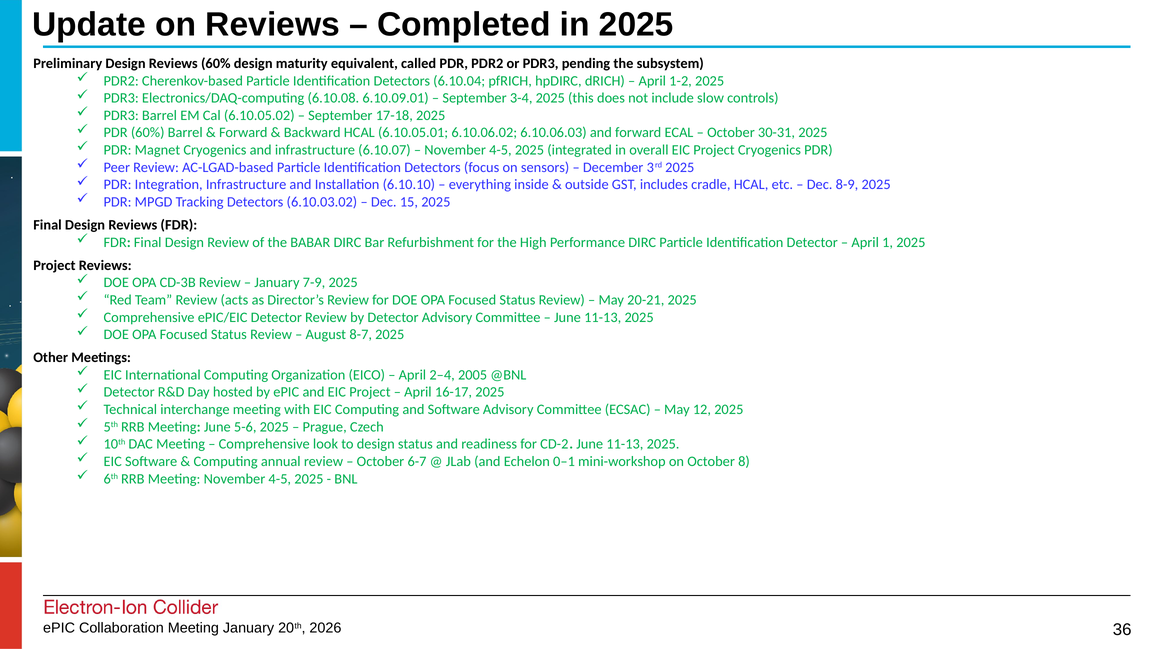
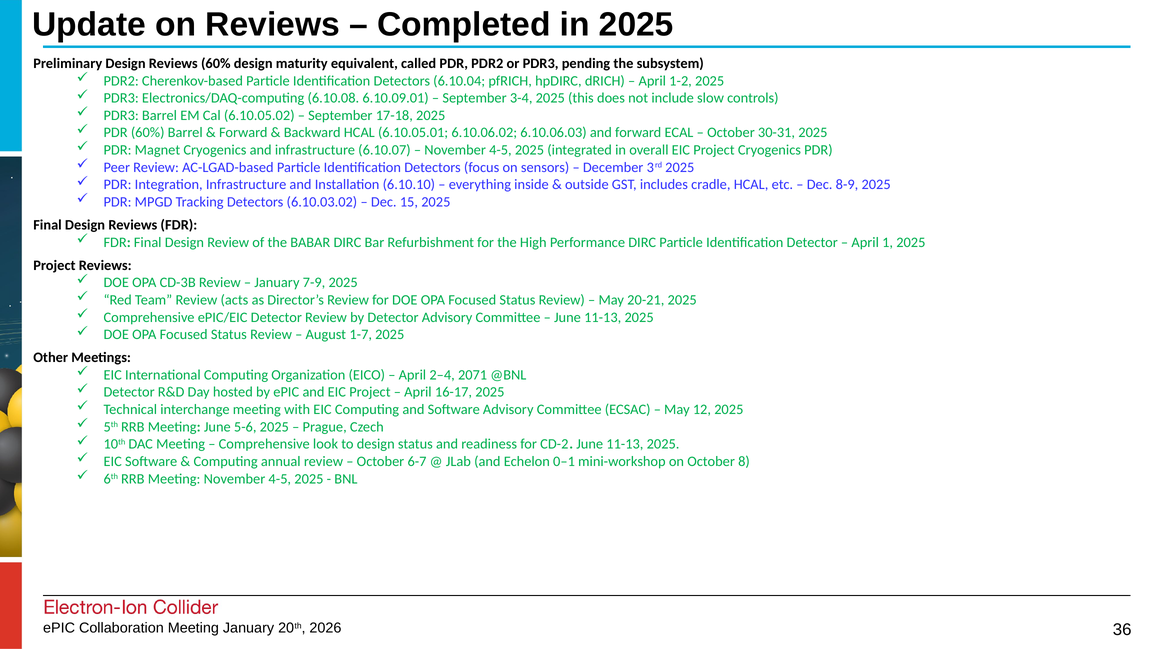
8-7: 8-7 -> 1-7
2005: 2005 -> 2071
